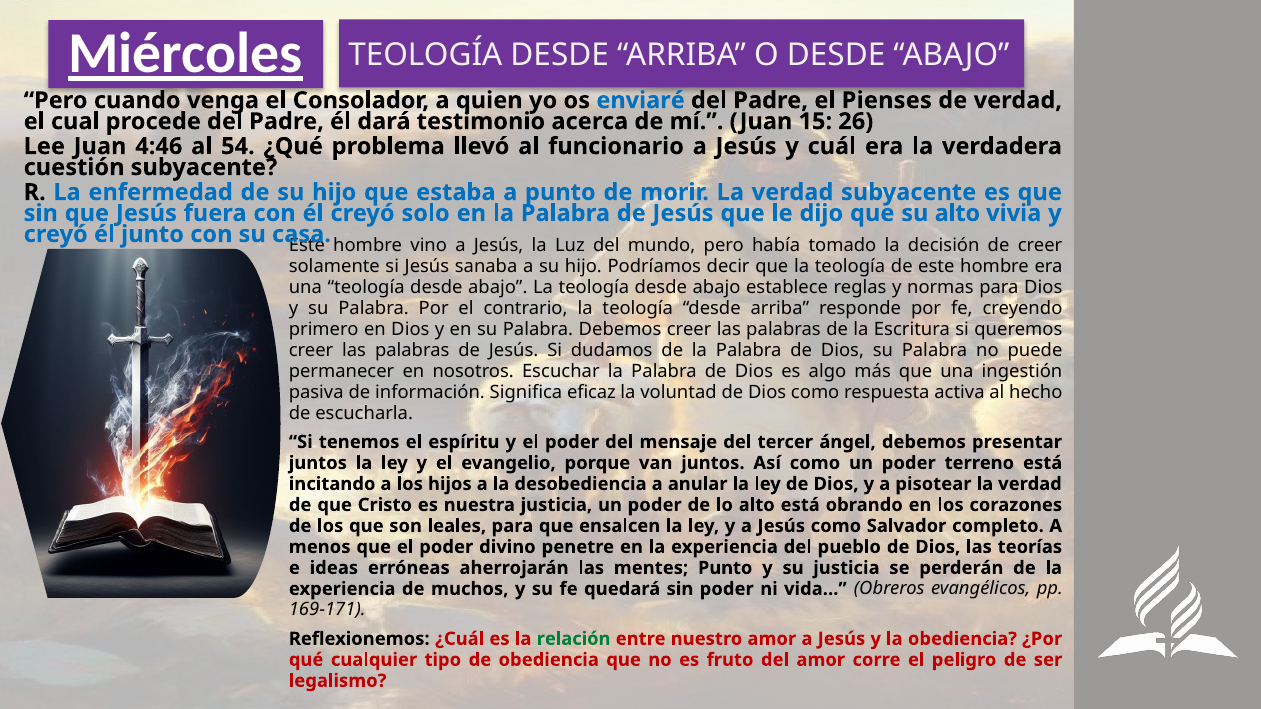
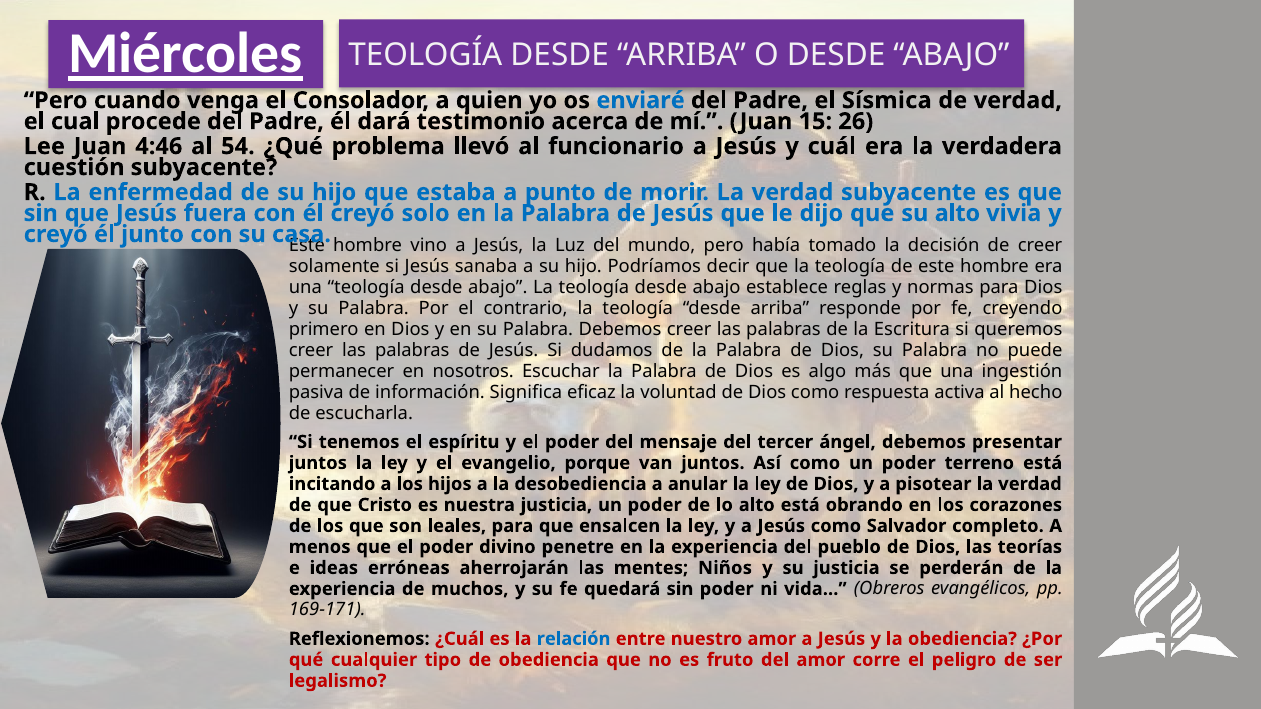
Pienses: Pienses -> Sísmica
mentes Punto: Punto -> Niños
relación colour: green -> blue
